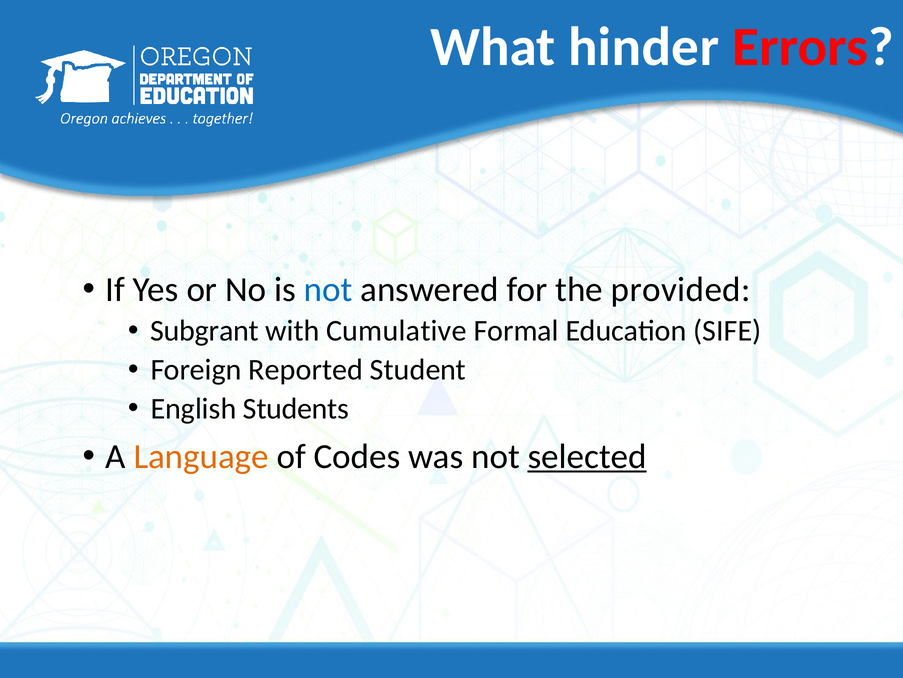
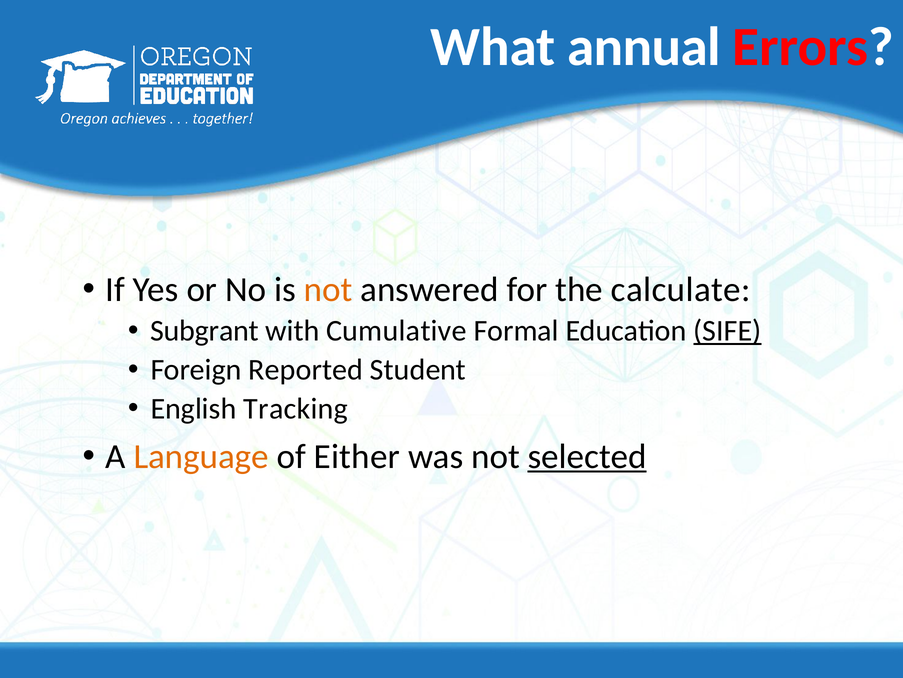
hinder: hinder -> annual
not at (328, 289) colour: blue -> orange
provided: provided -> calculate
SIFE underline: none -> present
Students: Students -> Tracking
Codes: Codes -> Either
